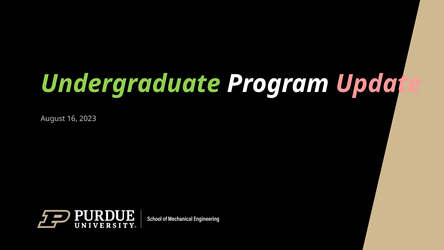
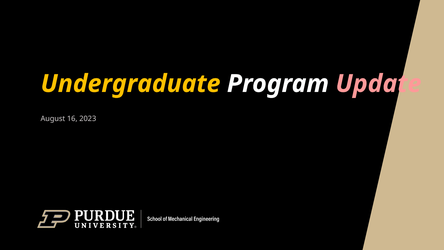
Undergraduate colour: light green -> yellow
